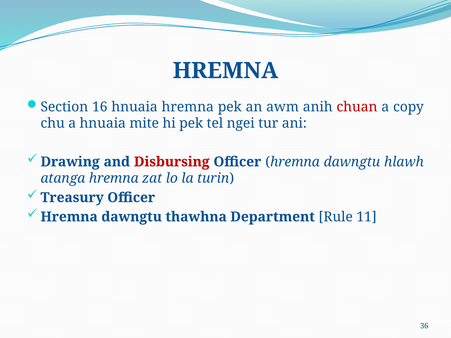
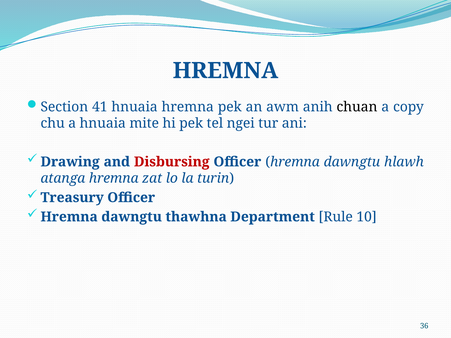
16: 16 -> 41
chuan colour: red -> black
11: 11 -> 10
